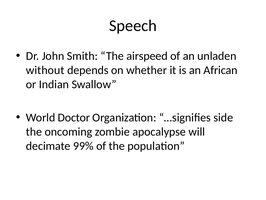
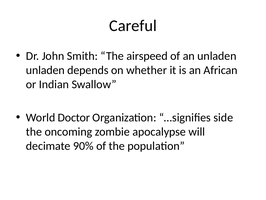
Speech: Speech -> Careful
without at (45, 70): without -> unladen
99%: 99% -> 90%
